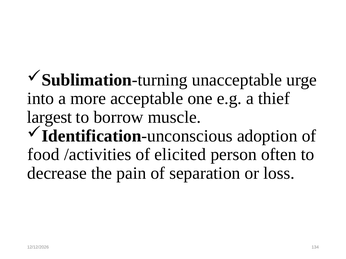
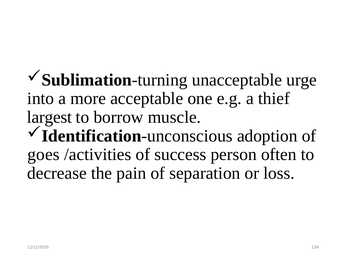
food: food -> goes
elicited: elicited -> success
